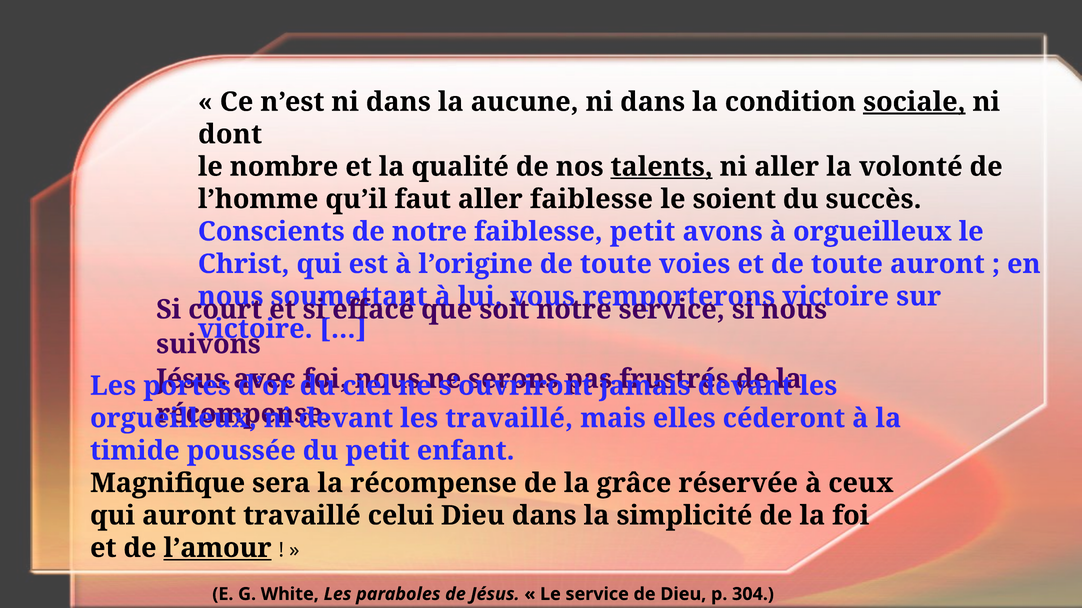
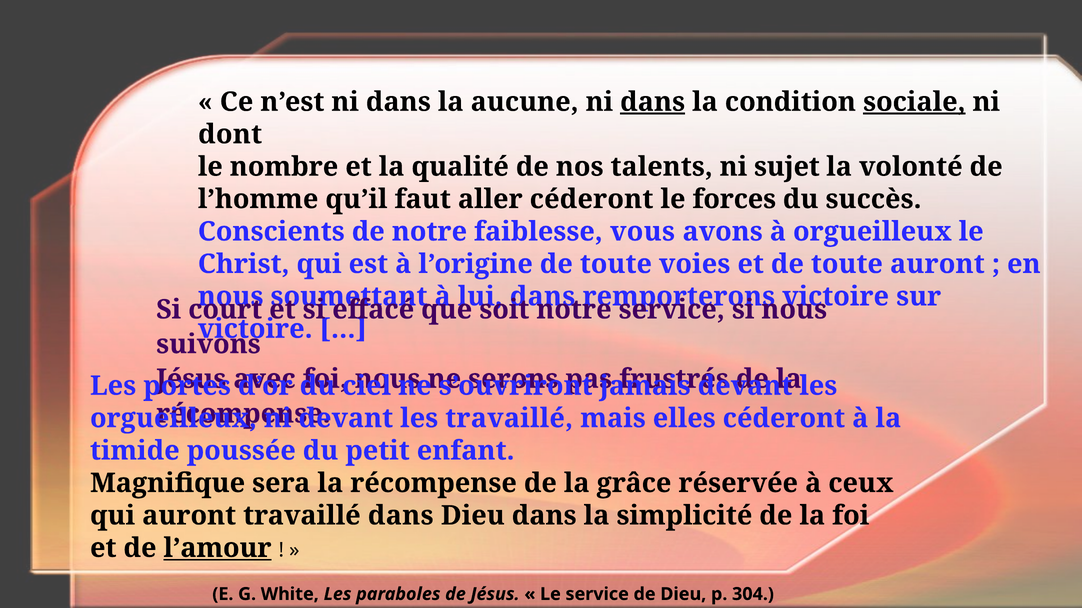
dans at (653, 102) underline: none -> present
talents underline: present -> none
ni aller: aller -> sujet
aller faiblesse: faiblesse -> céderont
soient: soient -> forces
faiblesse petit: petit -> vous
lui vous: vous -> dans
travaillé celui: celui -> dans
